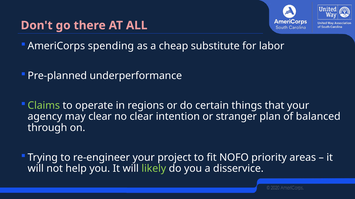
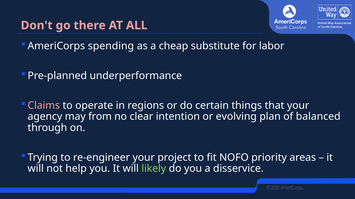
Claims colour: light green -> pink
may clear: clear -> from
stranger: stranger -> evolving
